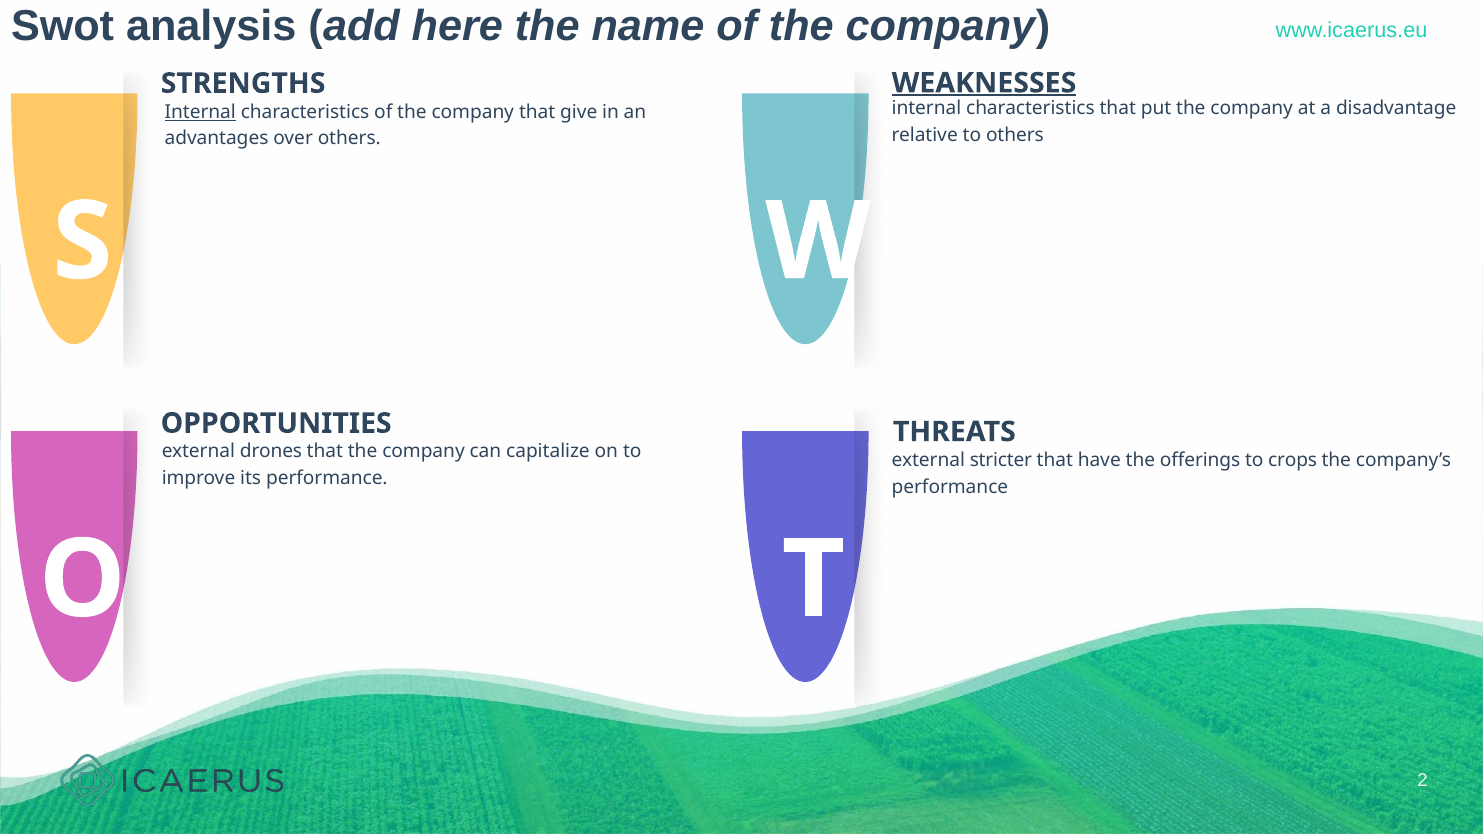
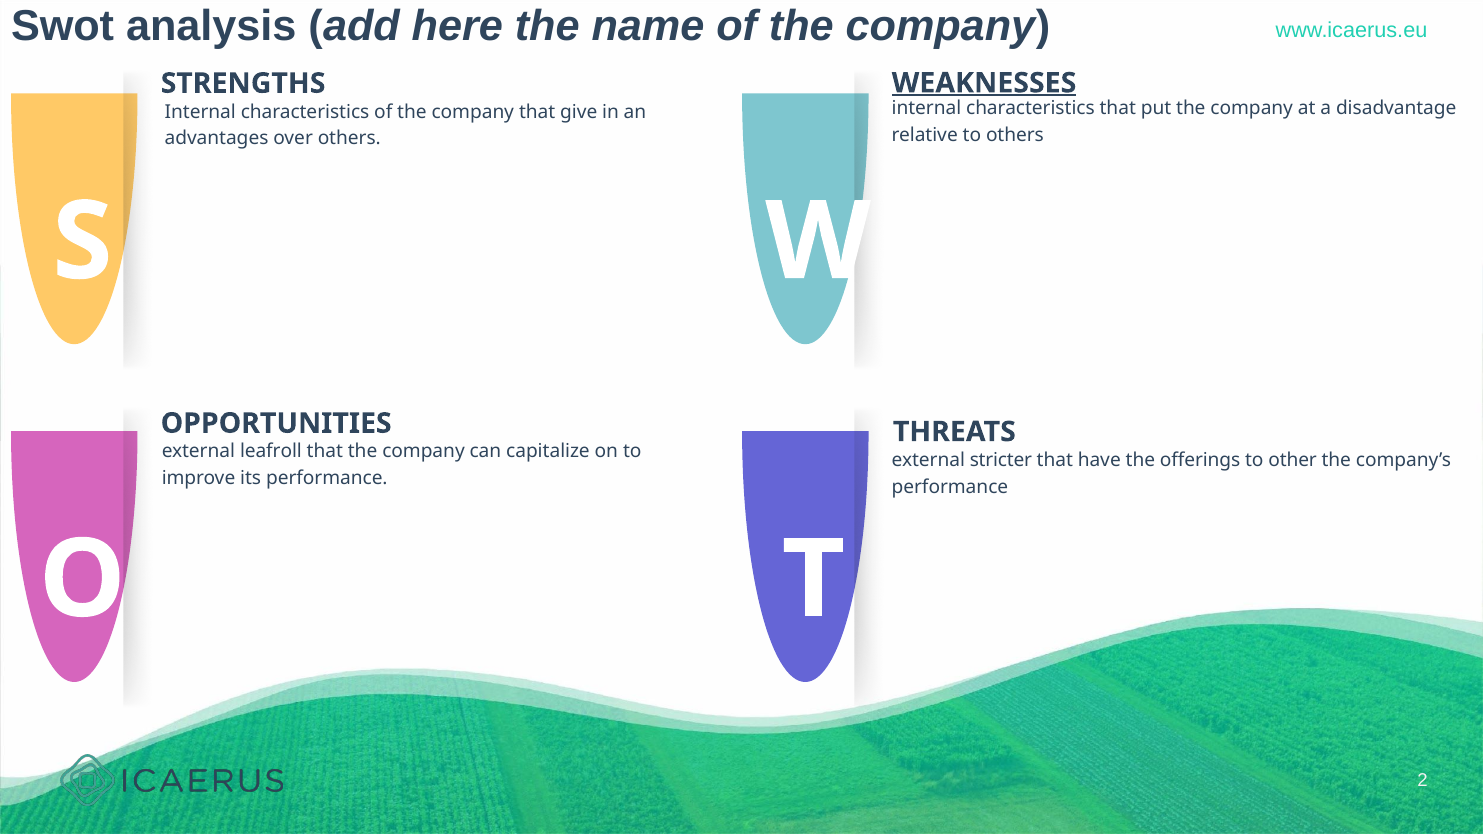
Internal at (200, 112) underline: present -> none
drones: drones -> leafroll
crops: crops -> other
